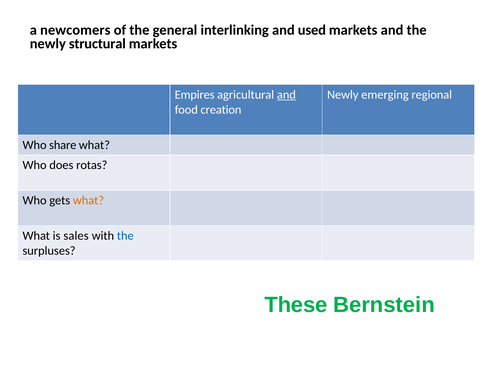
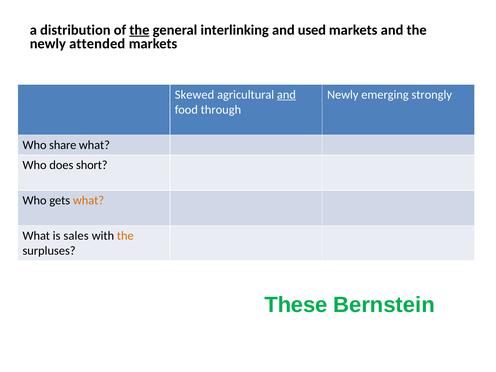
newcomers: newcomers -> distribution
the at (139, 30) underline: none -> present
structural: structural -> attended
Empires: Empires -> Skewed
regional: regional -> strongly
creation: creation -> through
rotas: rotas -> short
the at (125, 236) colour: blue -> orange
